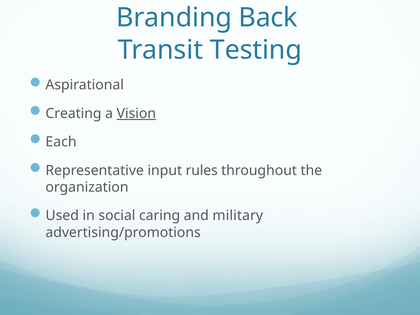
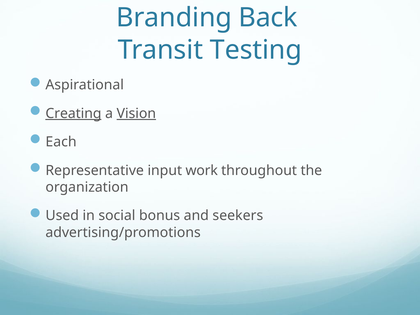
Creating underline: none -> present
rules: rules -> work
caring: caring -> bonus
military: military -> seekers
